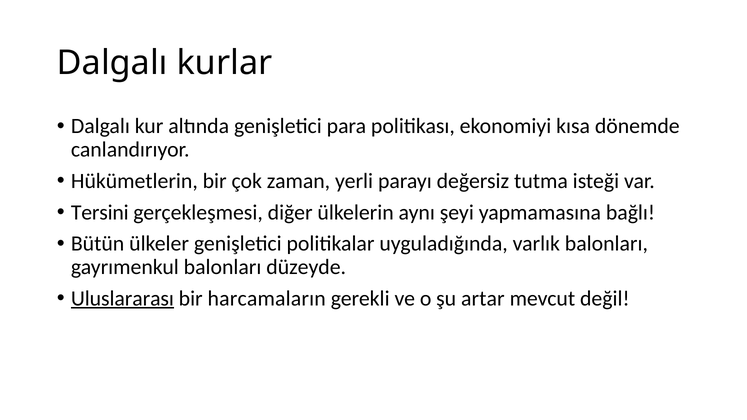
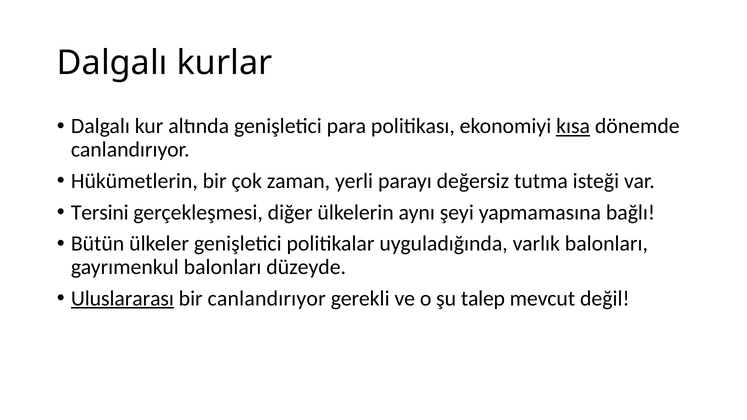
kısa underline: none -> present
bir harcamaların: harcamaların -> canlandırıyor
artar: artar -> talep
